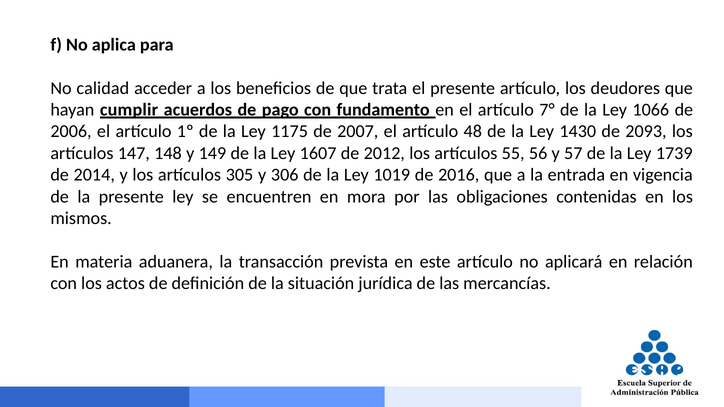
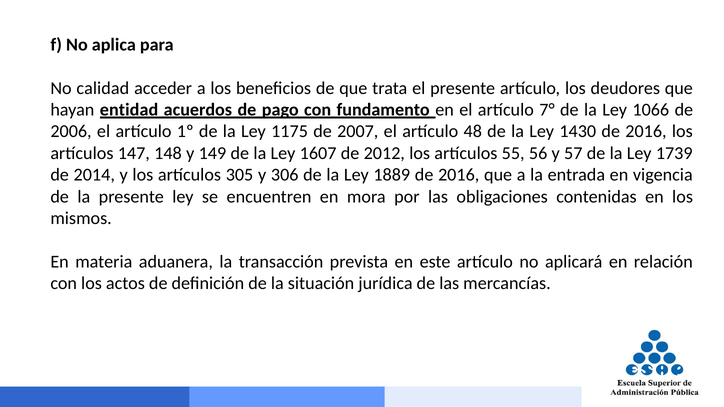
cumplir: cumplir -> entidad
1430 de 2093: 2093 -> 2016
1019: 1019 -> 1889
